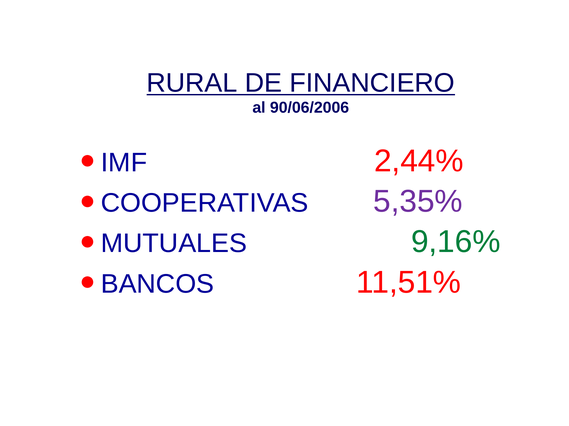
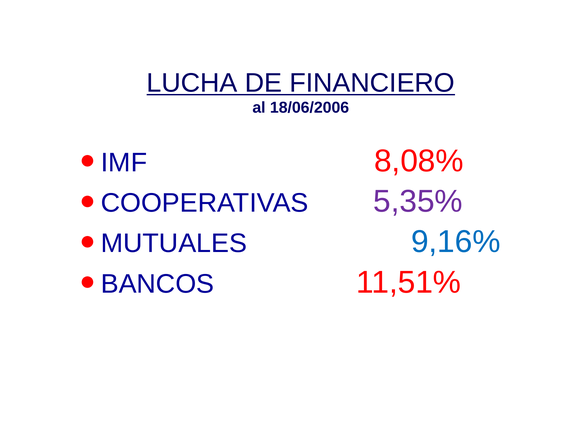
RURAL: RURAL -> LUCHA
90/06/2006: 90/06/2006 -> 18/06/2006
2,44%: 2,44% -> 8,08%
9,16% colour: green -> blue
